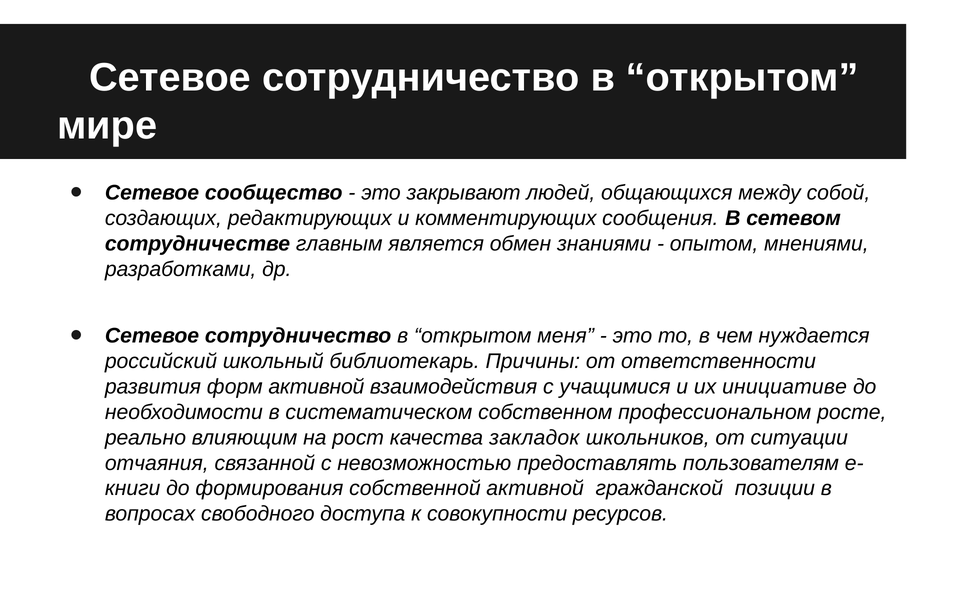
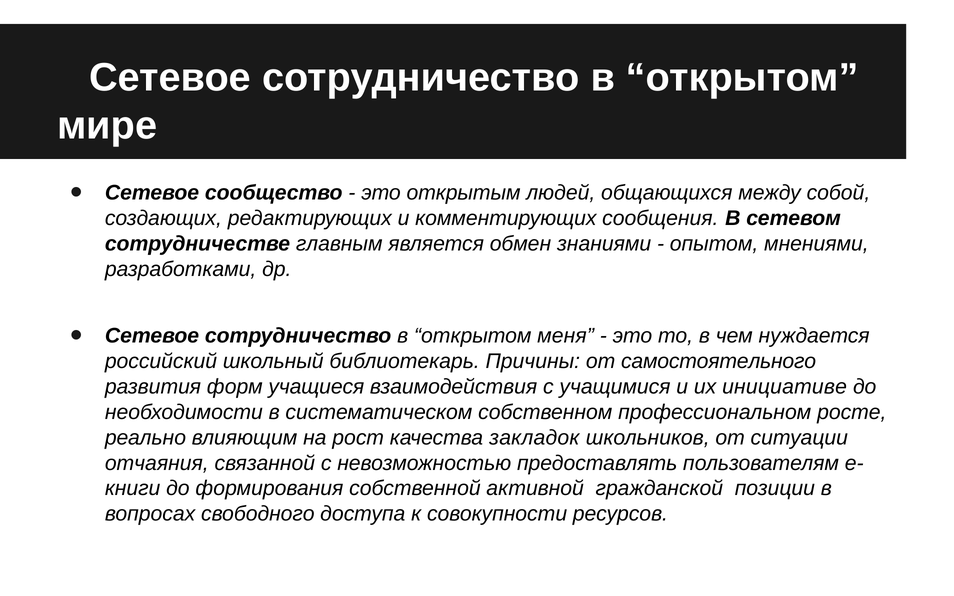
закрывают: закрывают -> открытым
ответственности: ответственности -> самостоятельного
форм активной: активной -> учащиеся
